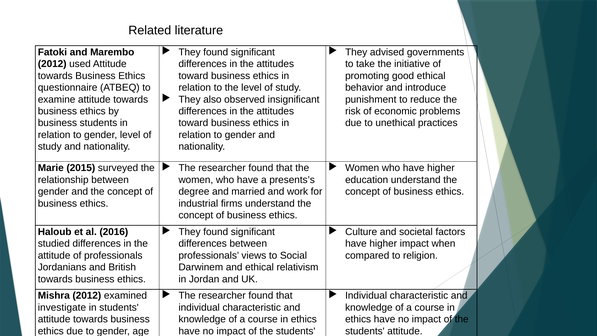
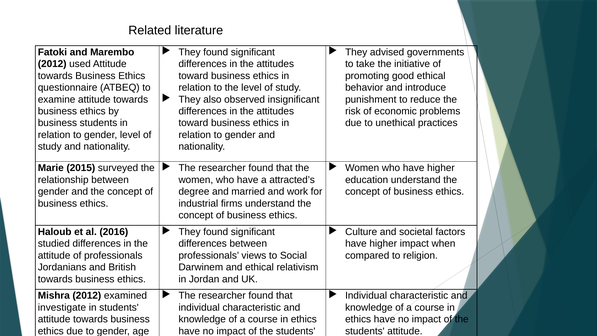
presents’s: presents’s -> attracted’s
